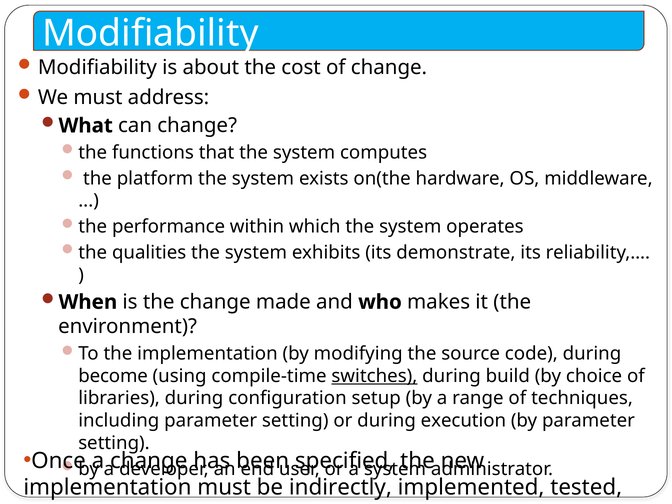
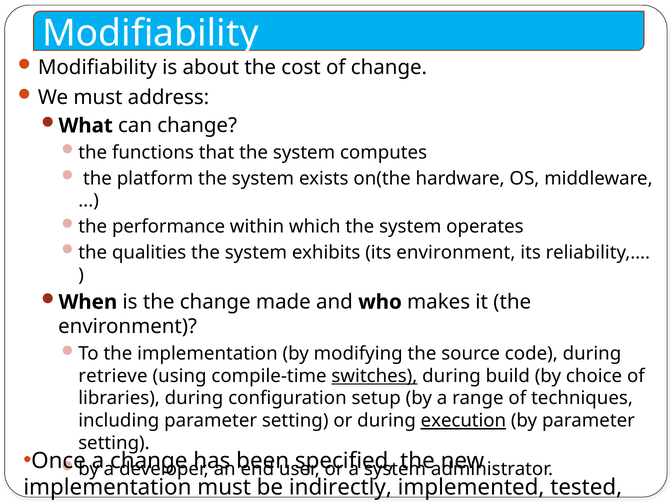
its demonstrate: demonstrate -> environment
become: become -> retrieve
execution underline: none -> present
